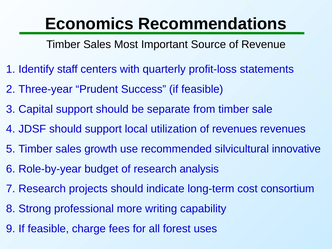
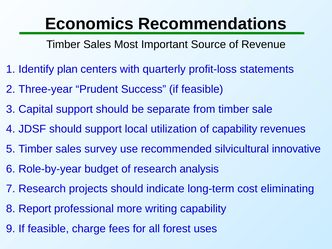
staff: staff -> plan
of revenues: revenues -> capability
growth: growth -> survey
consortium: consortium -> eliminating
Strong: Strong -> Report
